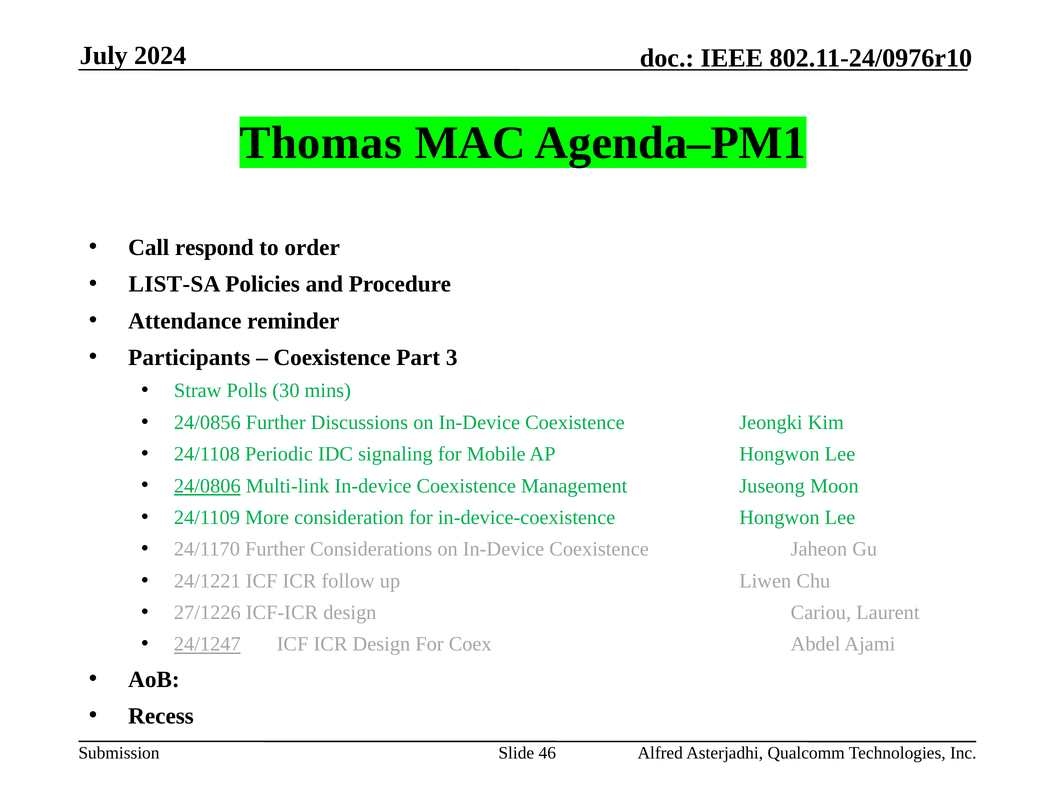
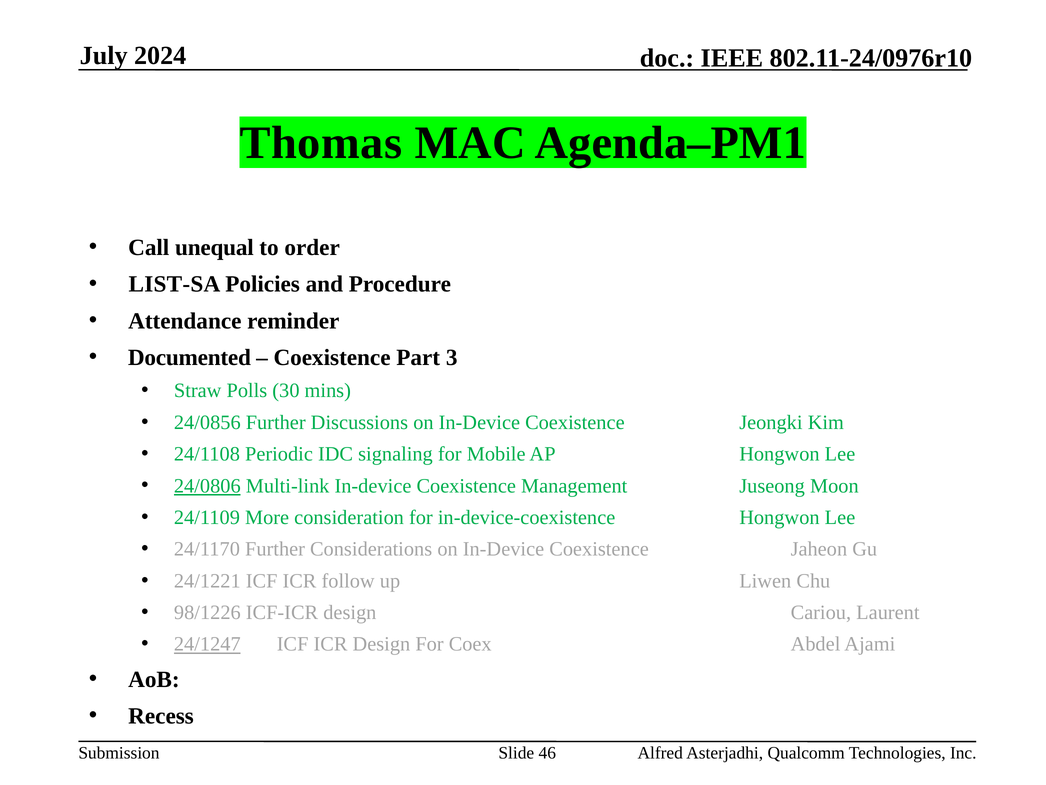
respond: respond -> unequal
Participants: Participants -> Documented
27/1226: 27/1226 -> 98/1226
